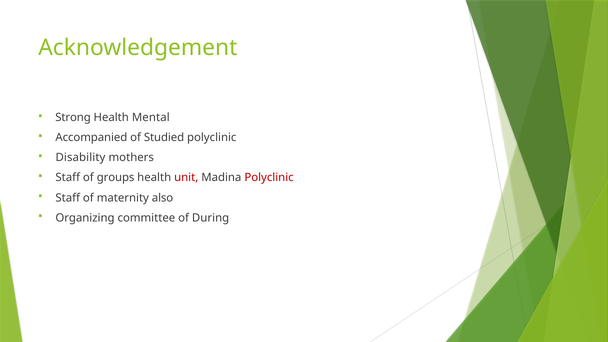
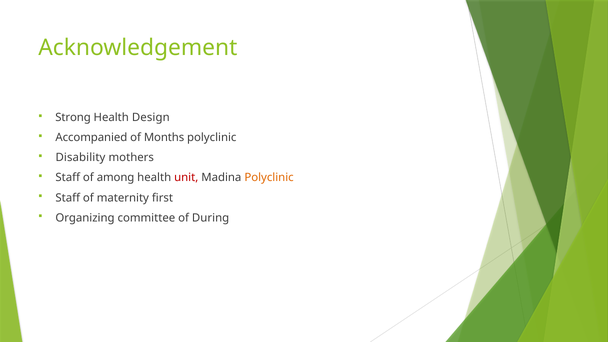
Mental: Mental -> Design
Studied: Studied -> Months
groups: groups -> among
Polyclinic at (269, 178) colour: red -> orange
also: also -> first
